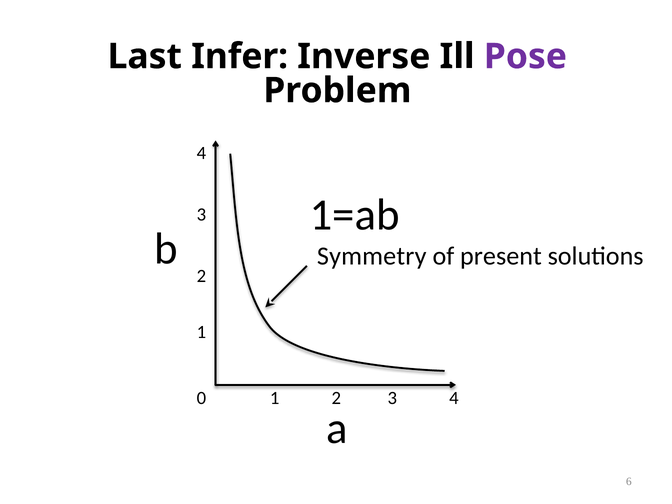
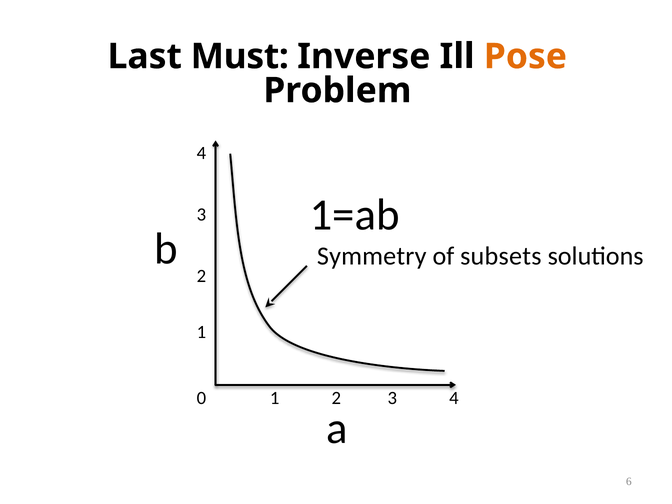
Infer: Infer -> Must
Pose colour: purple -> orange
present: present -> subsets
